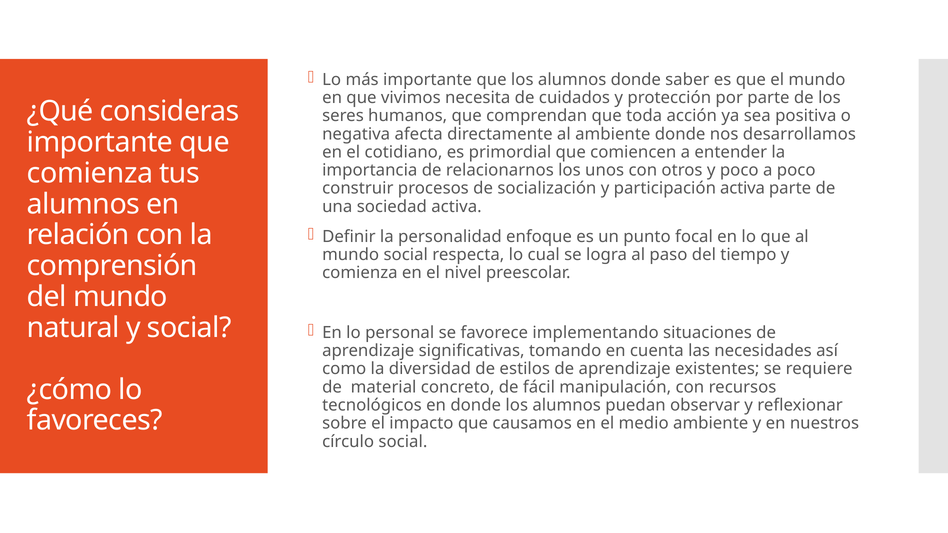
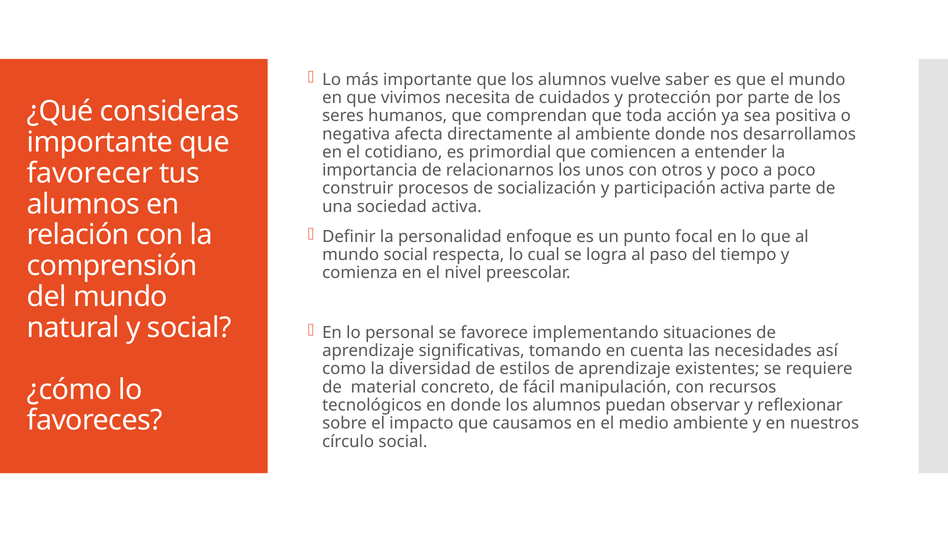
alumnos donde: donde -> vuelve
comienza at (90, 173): comienza -> favorecer
